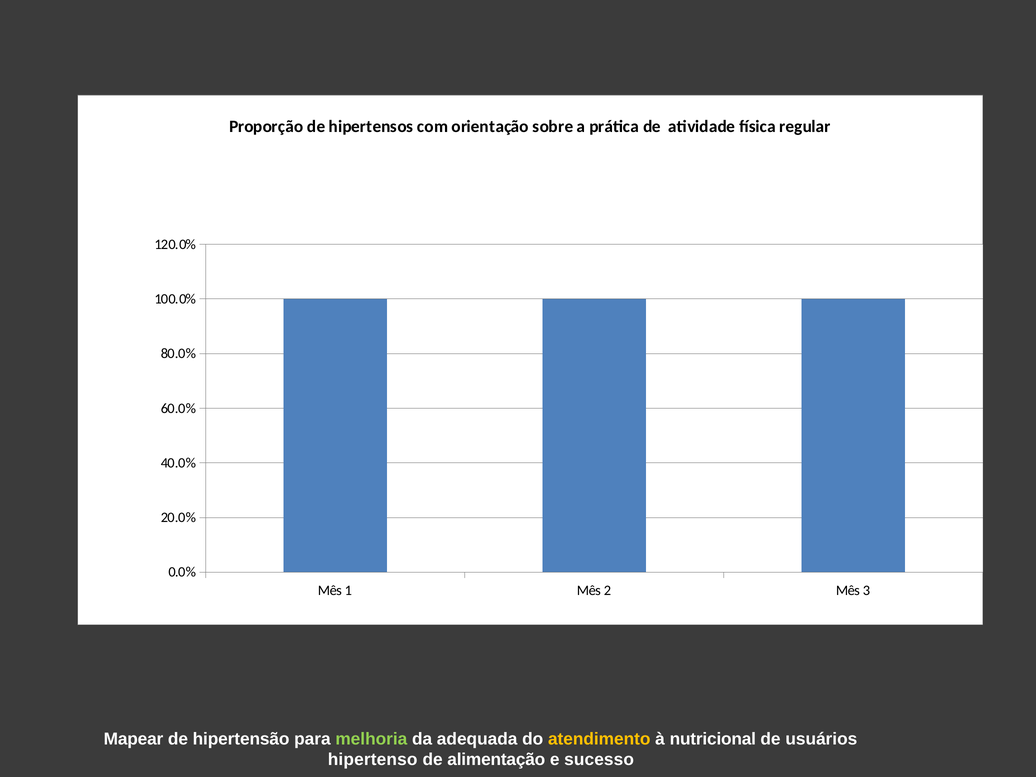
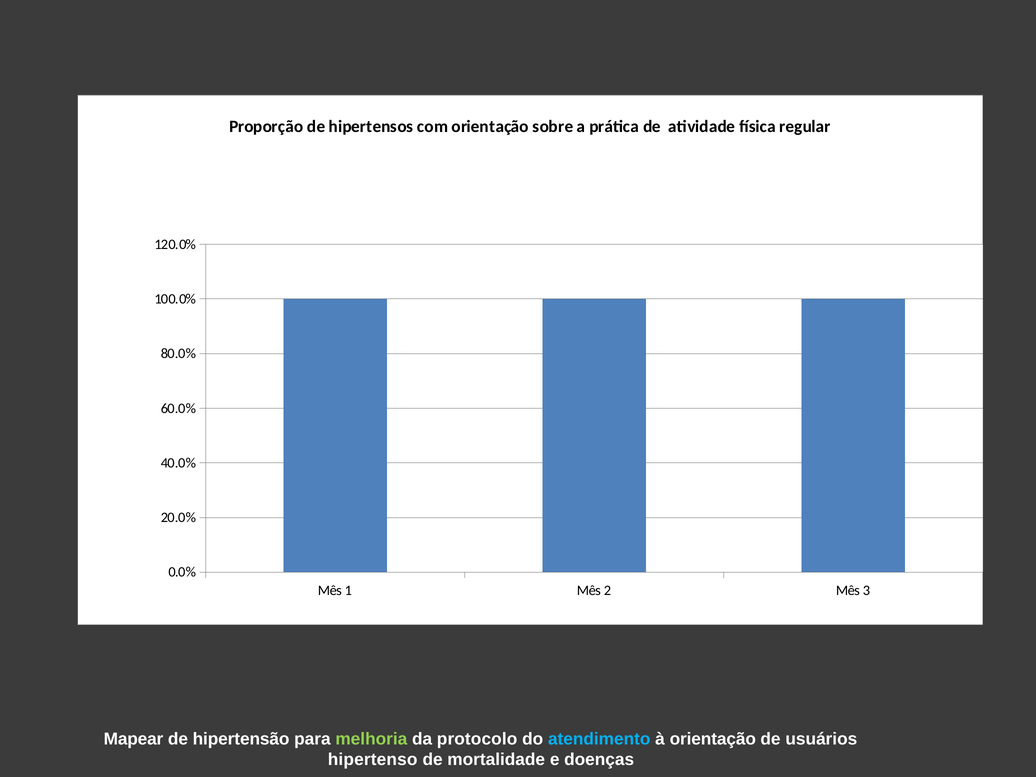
adequada: adequada -> protocolo
atendimento colour: yellow -> light blue
à nutricional: nutricional -> orientação
alimentação: alimentação -> mortalidade
sucesso: sucesso -> doenças
